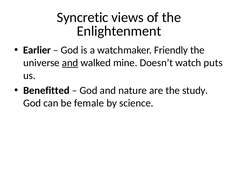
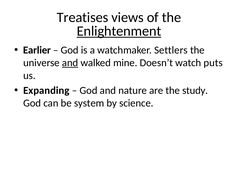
Syncretic: Syncretic -> Treatises
Enlightenment underline: none -> present
Friendly: Friendly -> Settlers
Benefitted: Benefitted -> Expanding
female: female -> system
